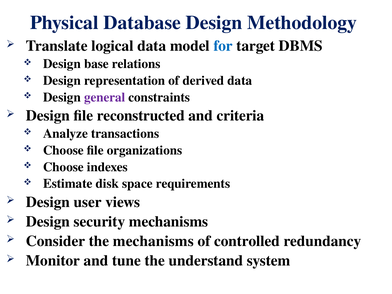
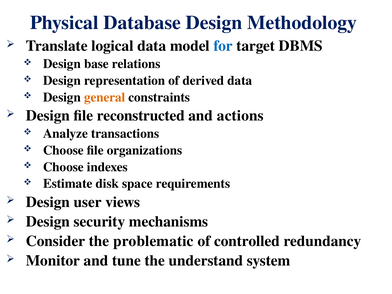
general colour: purple -> orange
criteria: criteria -> actions
the mechanisms: mechanisms -> problematic
